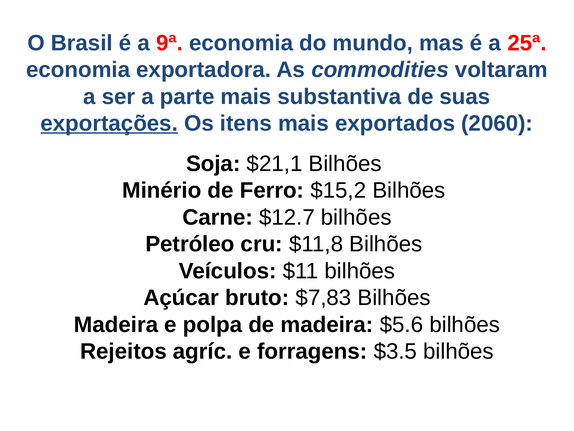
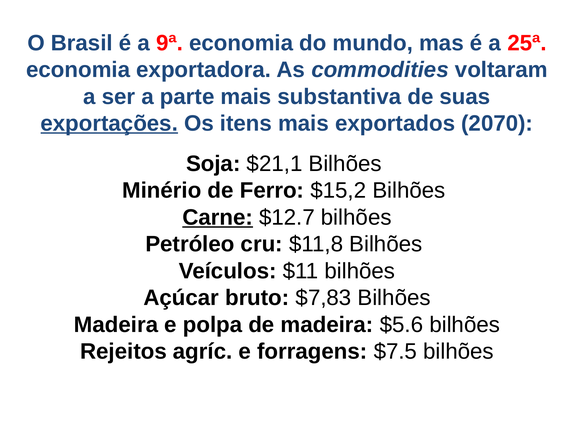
2060: 2060 -> 2070
Carne underline: none -> present
$3.5: $3.5 -> $7.5
